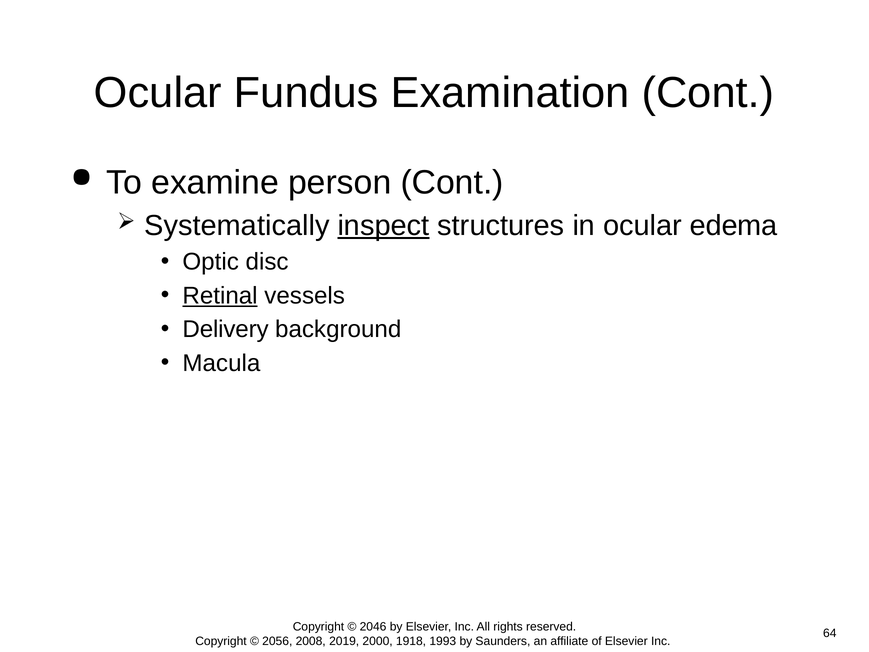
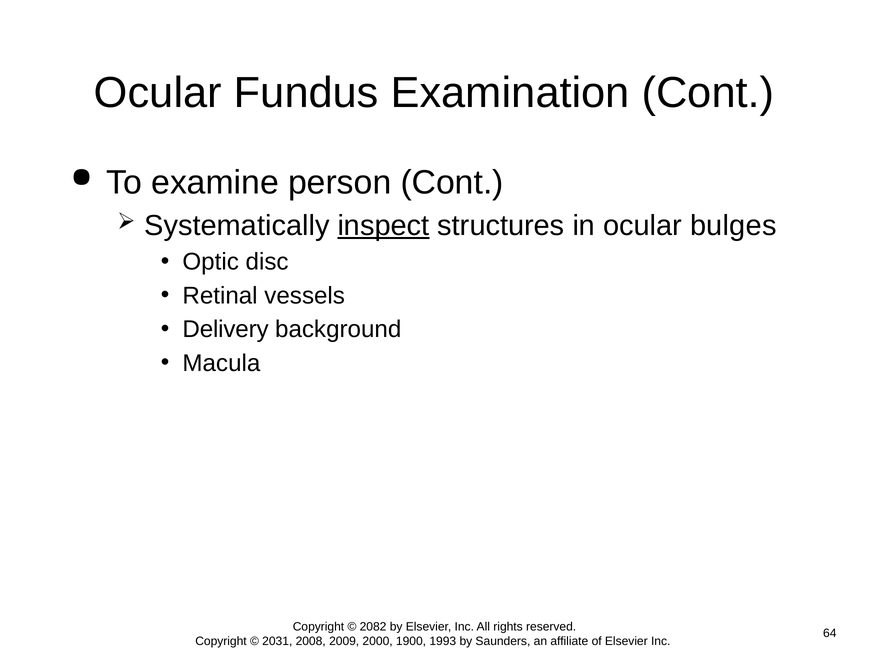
edema: edema -> bulges
Retinal underline: present -> none
2046: 2046 -> 2082
2056: 2056 -> 2031
2019: 2019 -> 2009
1918: 1918 -> 1900
